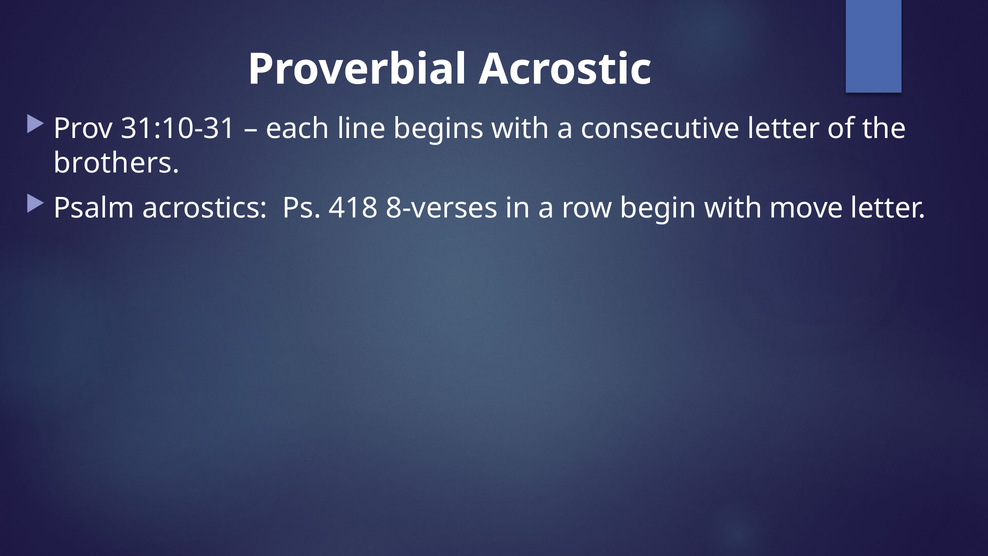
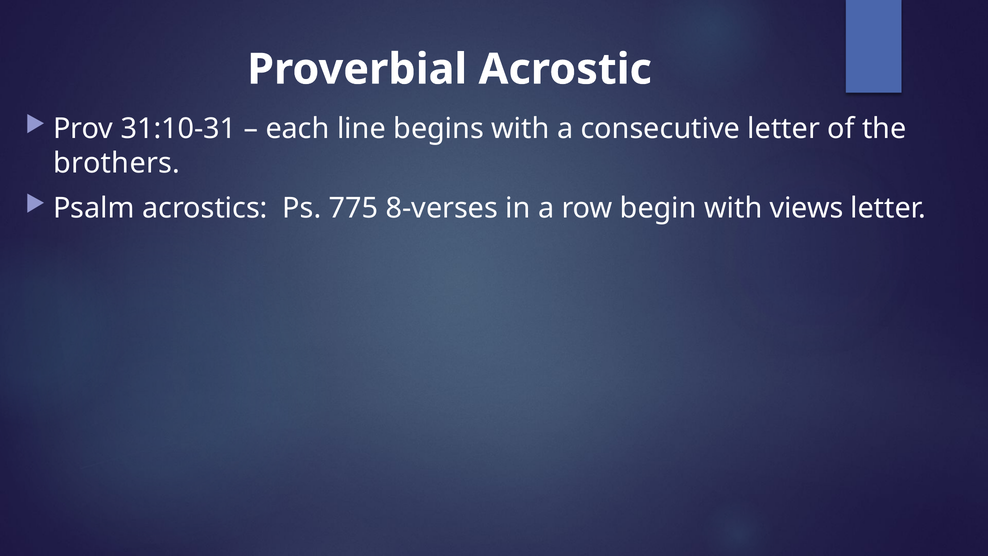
418: 418 -> 775
move: move -> views
